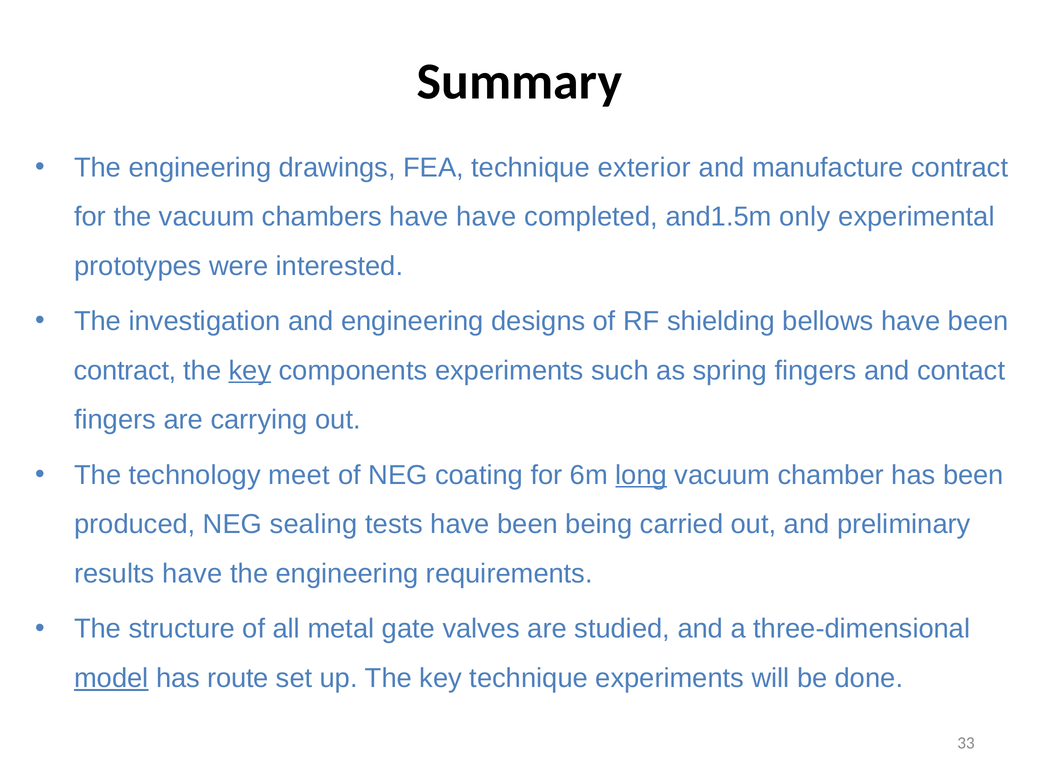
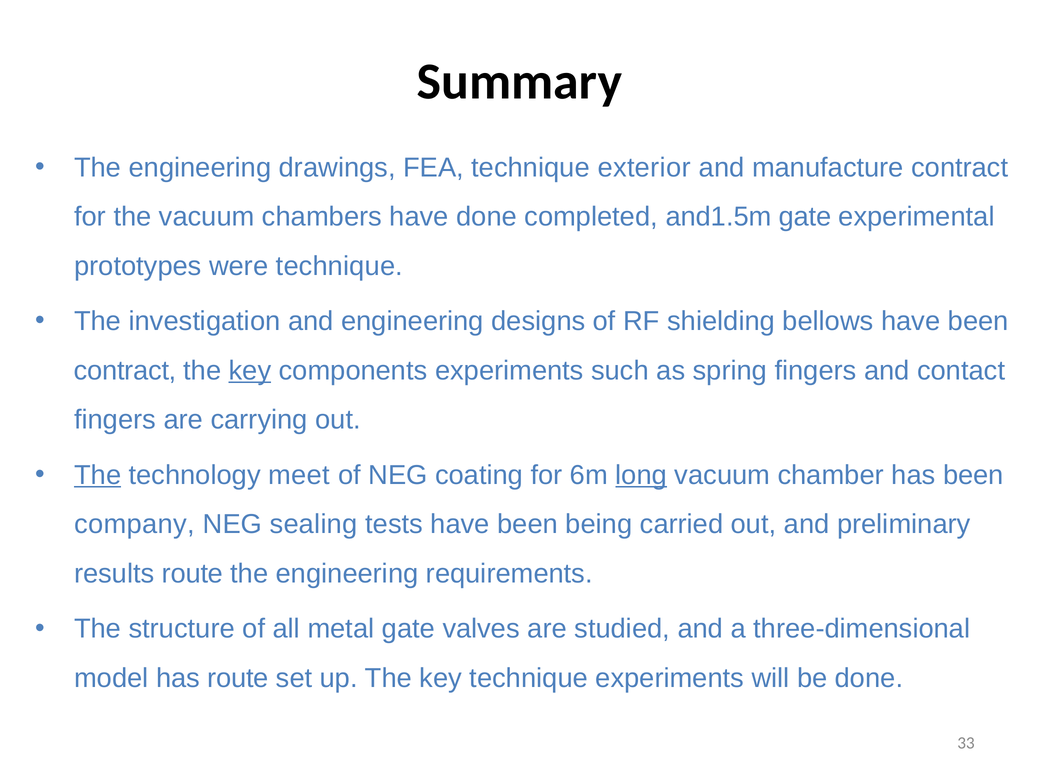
have have: have -> done
and1.5m only: only -> gate
were interested: interested -> technique
The at (98, 475) underline: none -> present
produced: produced -> company
results have: have -> route
model underline: present -> none
